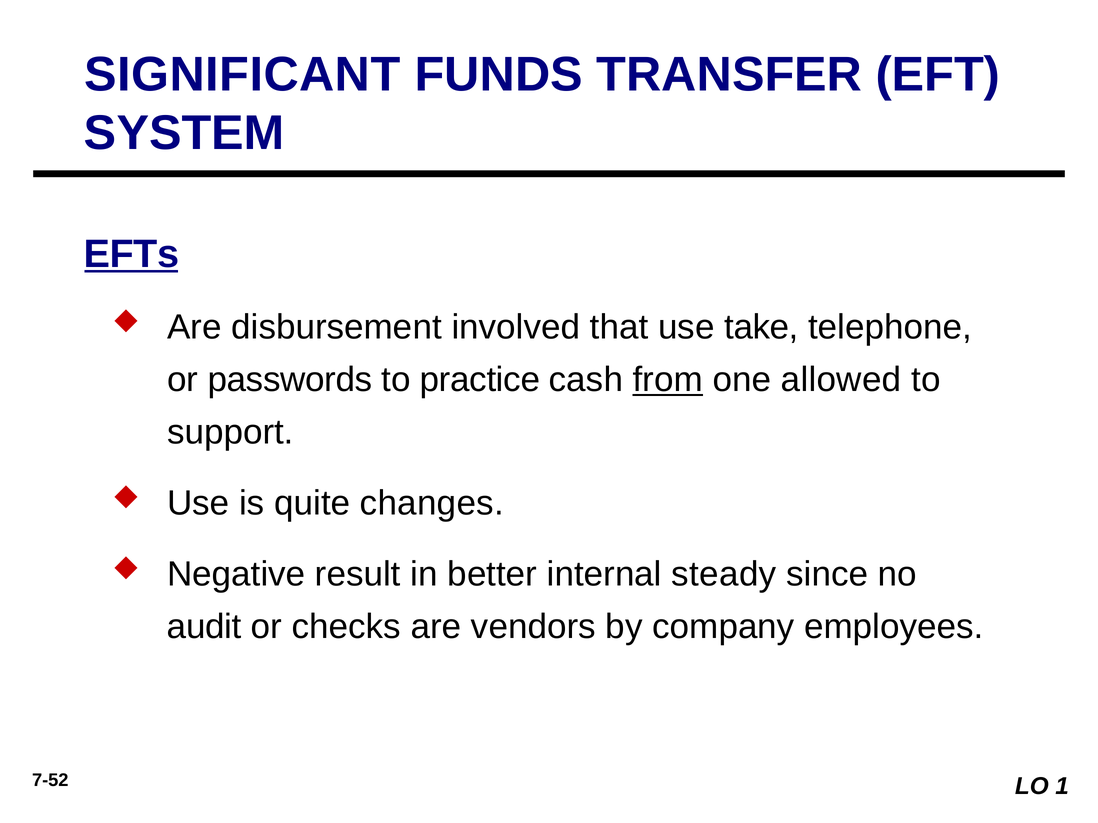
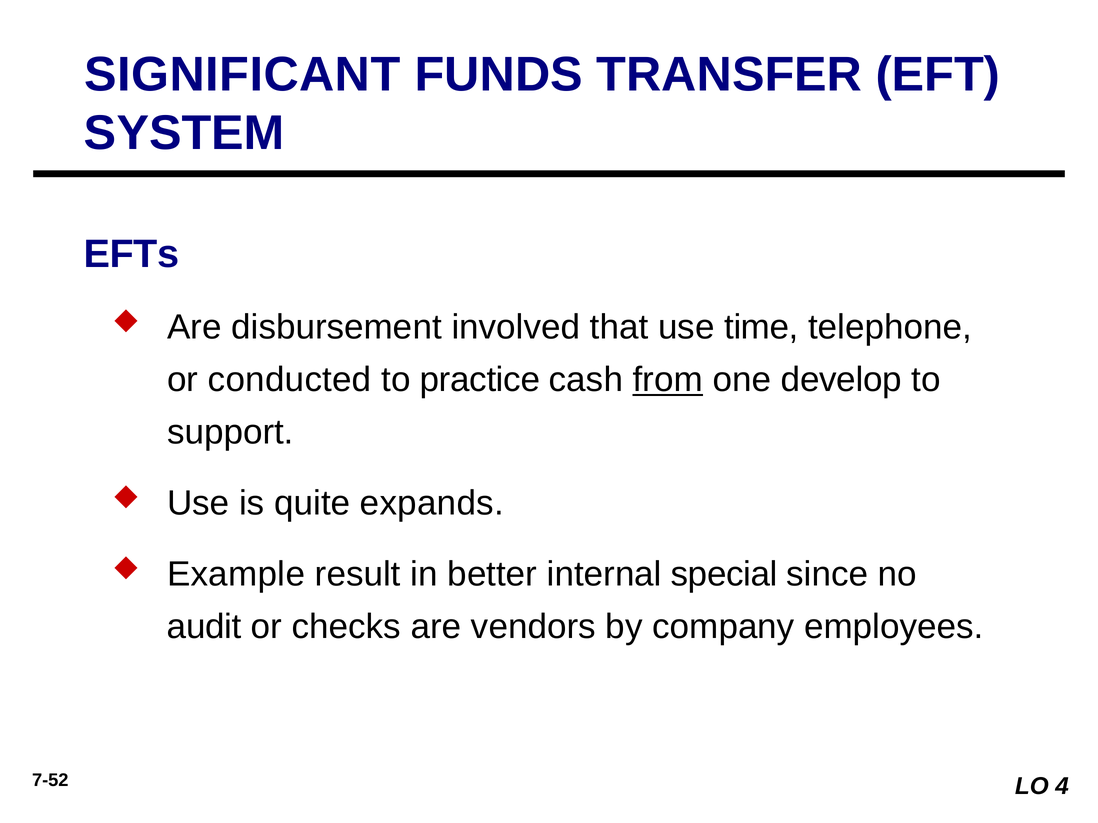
EFTs underline: present -> none
take: take -> time
passwords: passwords -> conducted
allowed: allowed -> develop
changes: changes -> expands
Negative: Negative -> Example
steady: steady -> special
1: 1 -> 4
